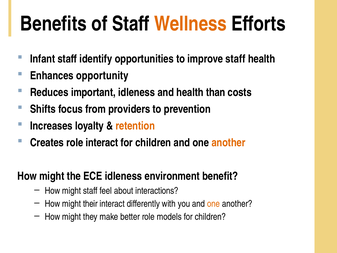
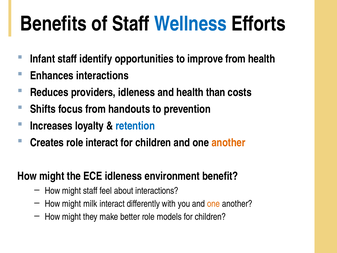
Wellness colour: orange -> blue
improve staff: staff -> from
Enhances opportunity: opportunity -> interactions
important: important -> providers
providers: providers -> handouts
retention colour: orange -> blue
their: their -> milk
